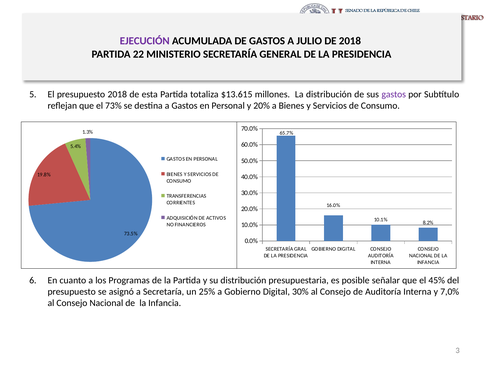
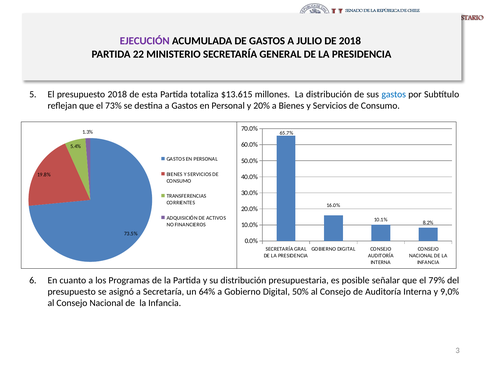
gastos at (394, 94) colour: purple -> blue
45%: 45% -> 79%
25%: 25% -> 64%
30%: 30% -> 50%
7,0%: 7,0% -> 9,0%
